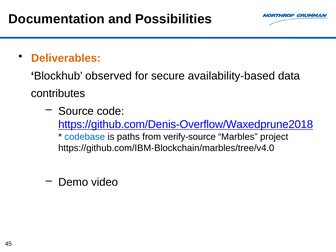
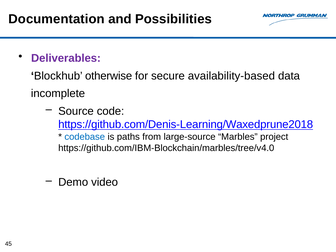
Deliverables colour: orange -> purple
observed: observed -> otherwise
contributes: contributes -> incomplete
https://github.com/Denis-Overflow/Waxedprune2018: https://github.com/Denis-Overflow/Waxedprune2018 -> https://github.com/Denis-Learning/Waxedprune2018
verify-source: verify-source -> large-source
